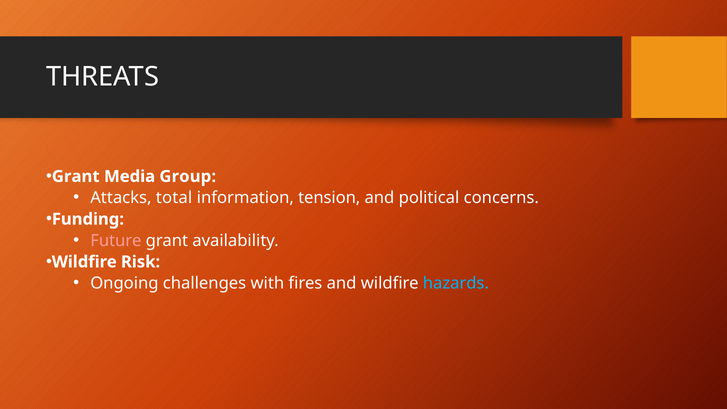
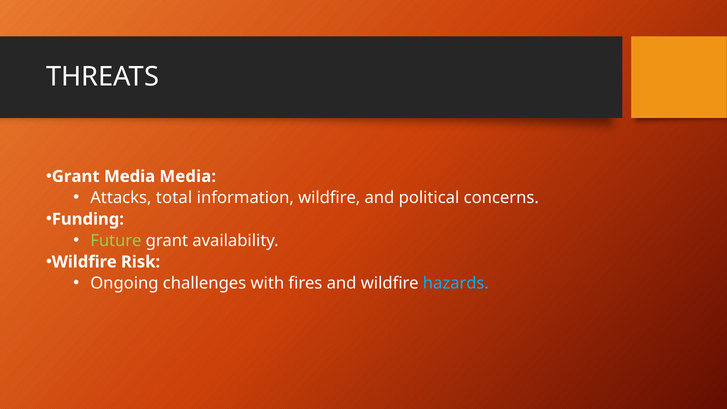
Media Group: Group -> Media
information tension: tension -> wildfire
Future colour: pink -> light green
